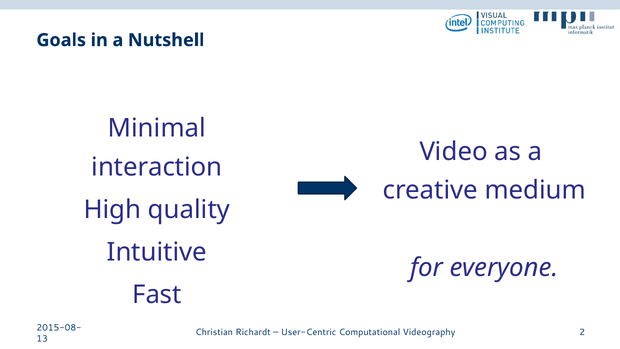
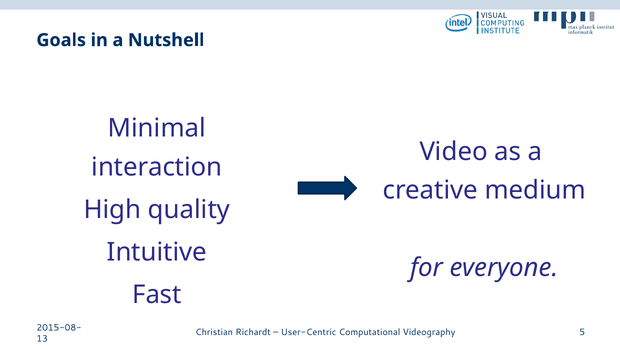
2: 2 -> 5
